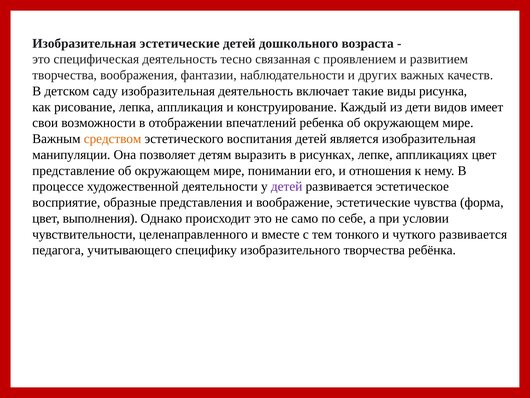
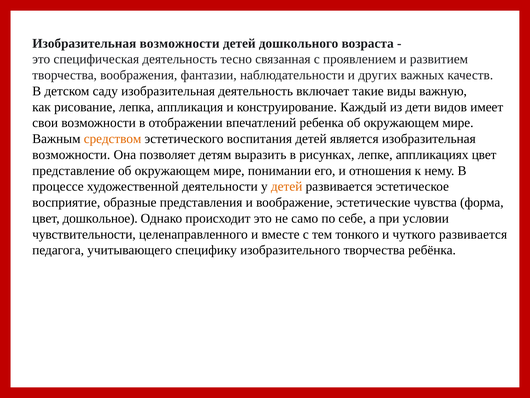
эстетические at (180, 43): эстетические -> возможности
рисунка: рисунка -> важную
манипуляции at (71, 155): манипуляции -> возможности
детей at (287, 186) colour: purple -> orange
выполнения: выполнения -> дошкольное
